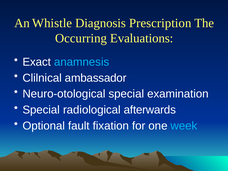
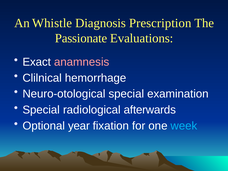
Occurring: Occurring -> Passionate
anamnesis colour: light blue -> pink
ambassador: ambassador -> hemorrhage
fault: fault -> year
